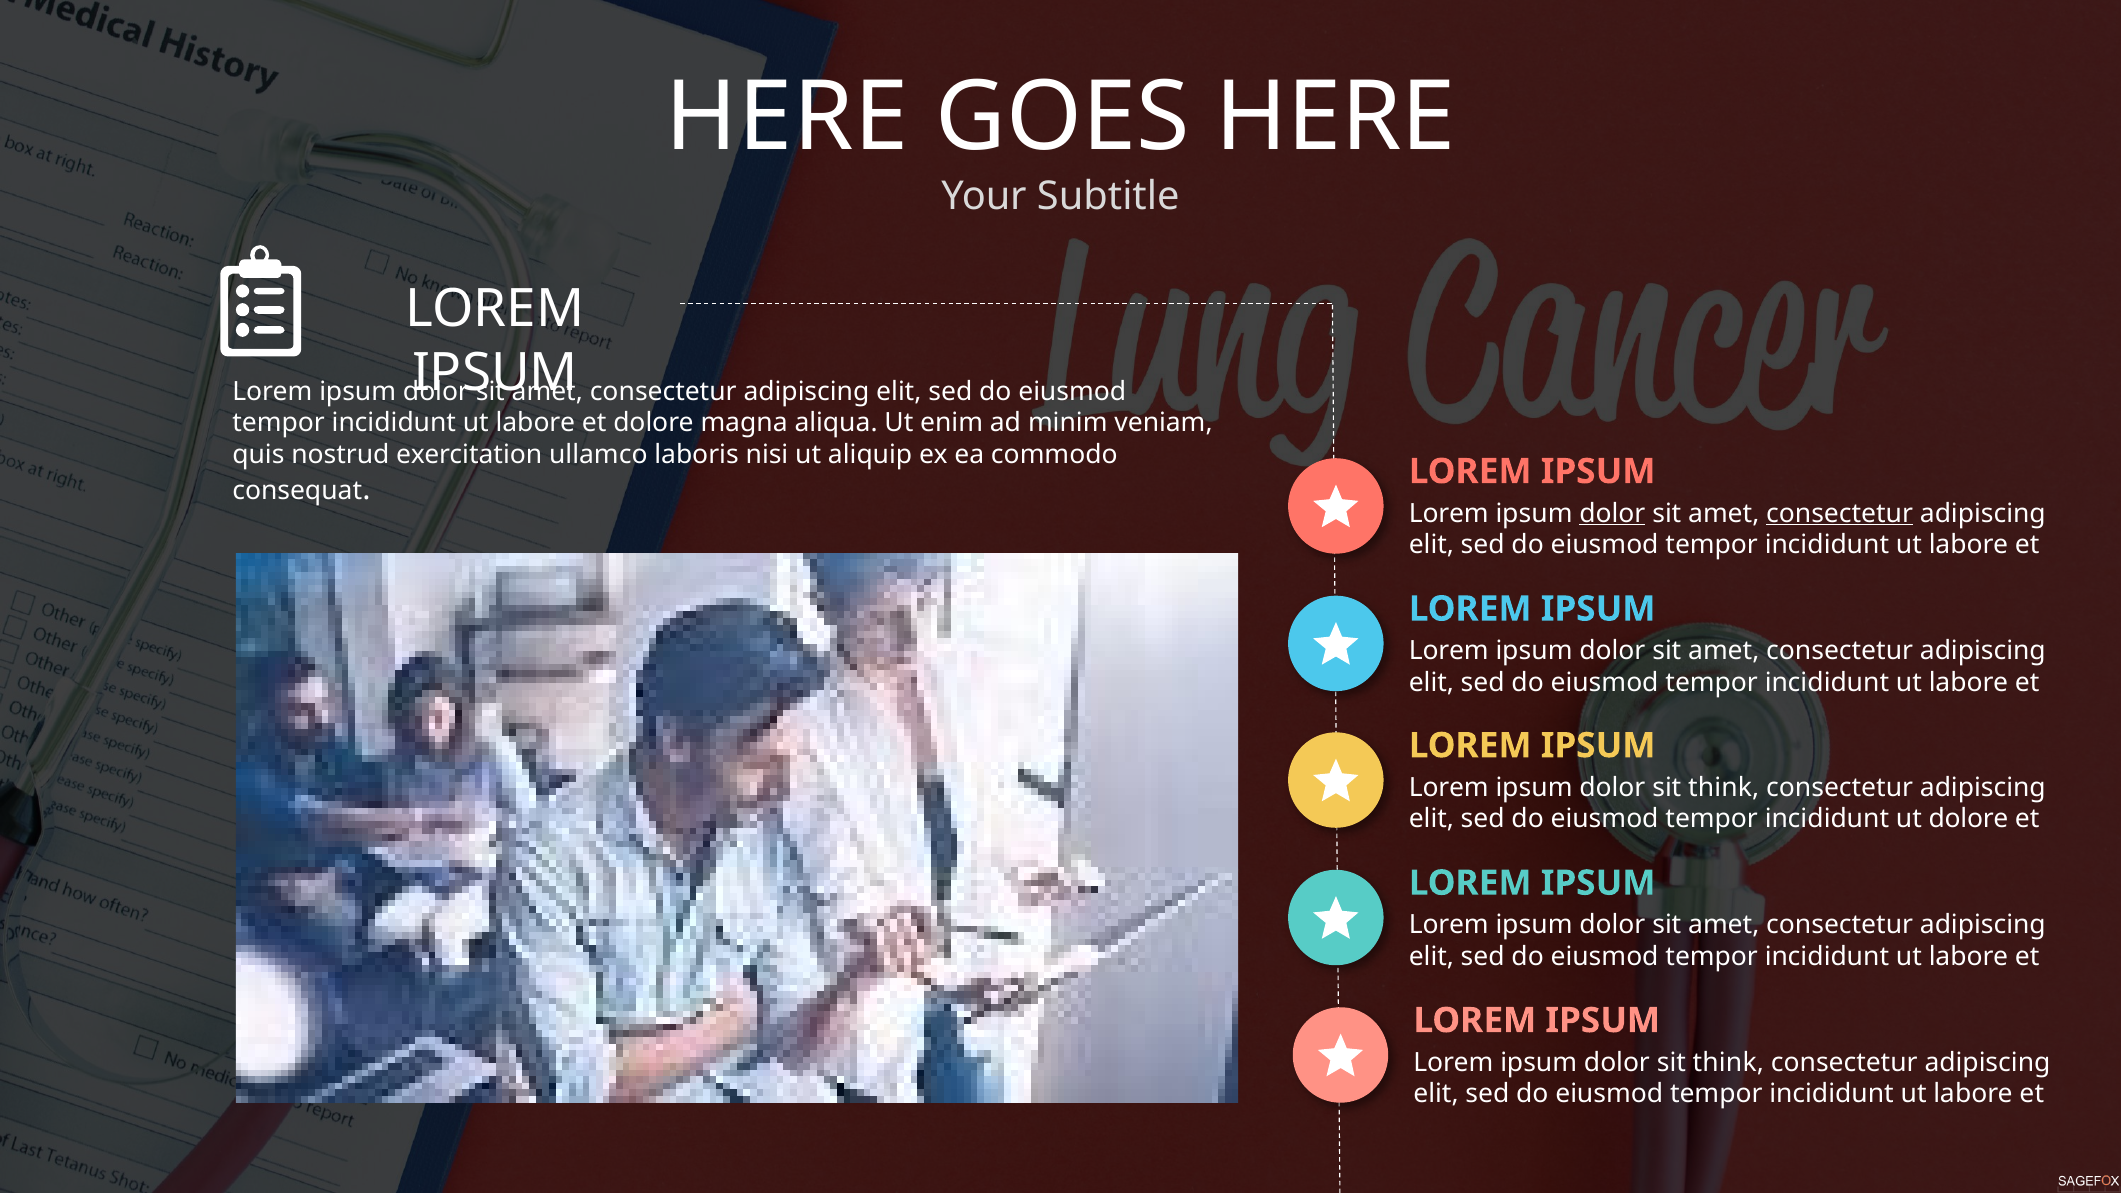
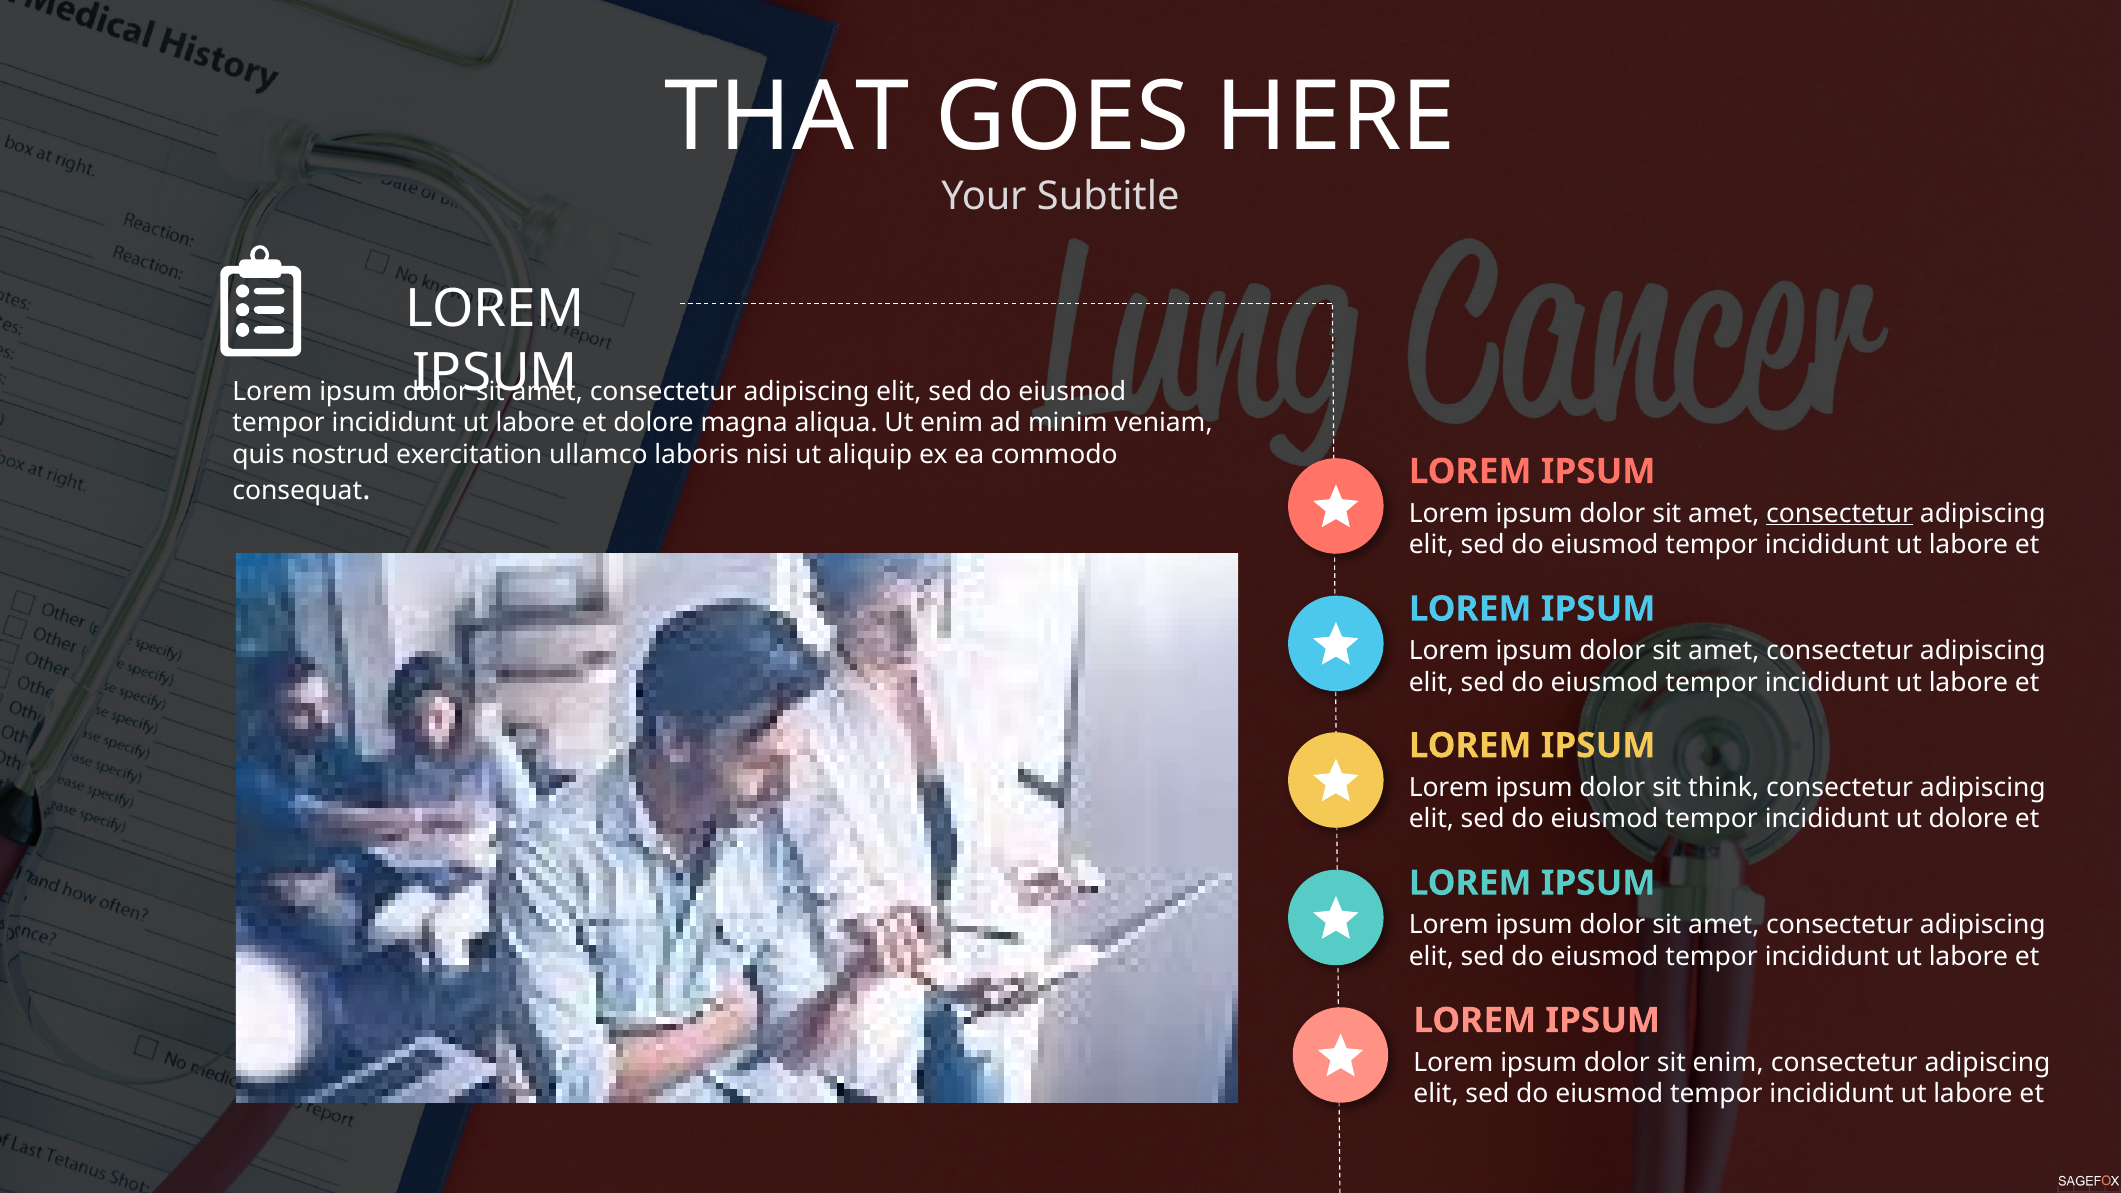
HERE at (787, 118): HERE -> THAT
dolor at (1612, 513) underline: present -> none
think at (1728, 1062): think -> enim
